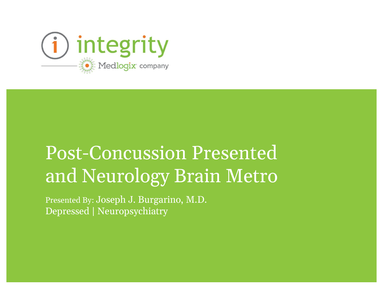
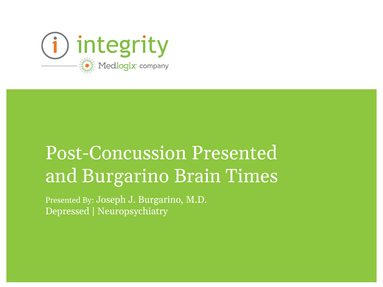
and Neurology: Neurology -> Burgarino
Metro: Metro -> Times
